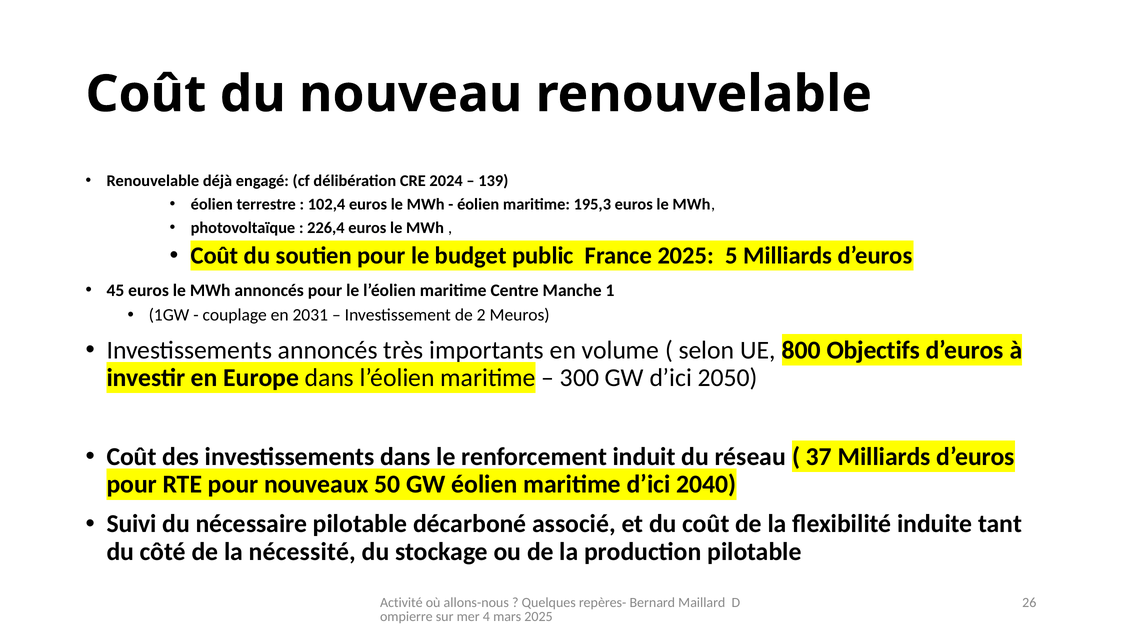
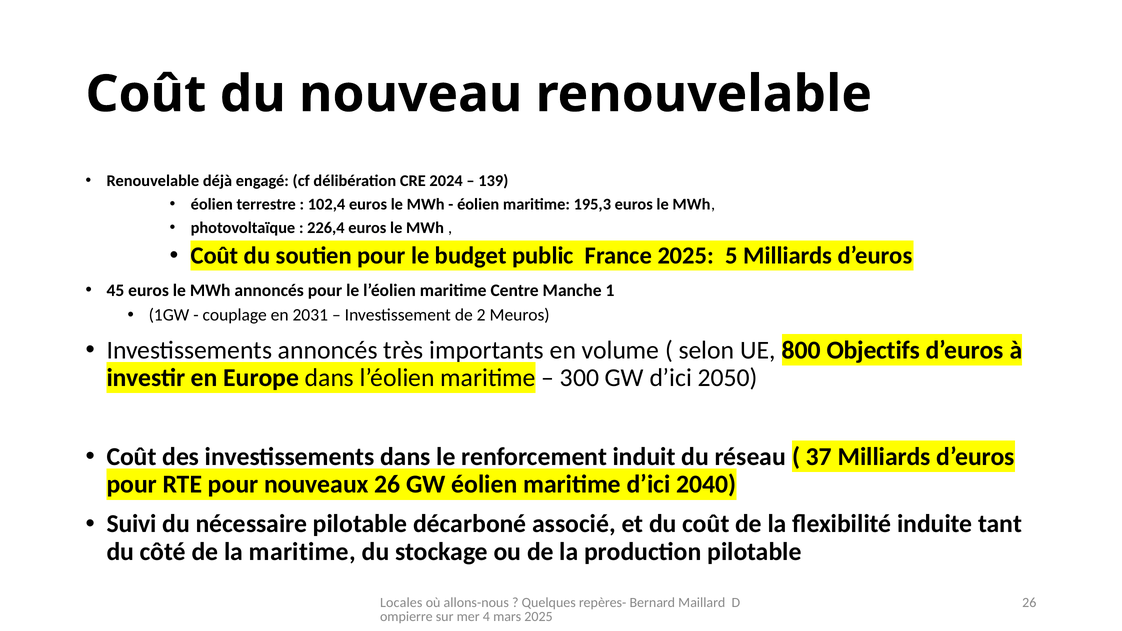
nouveaux 50: 50 -> 26
la nécessité: nécessité -> maritime
Activité: Activité -> Locales
